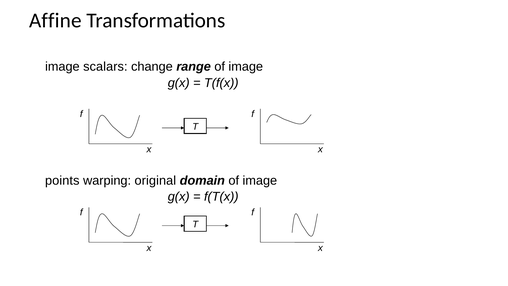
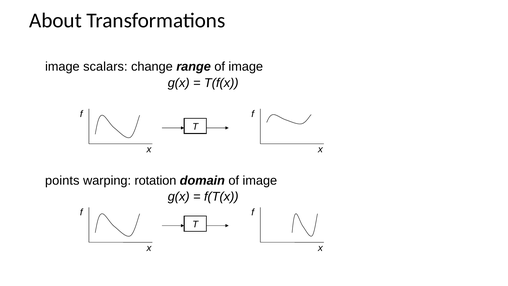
Affine: Affine -> About
original: original -> rotation
